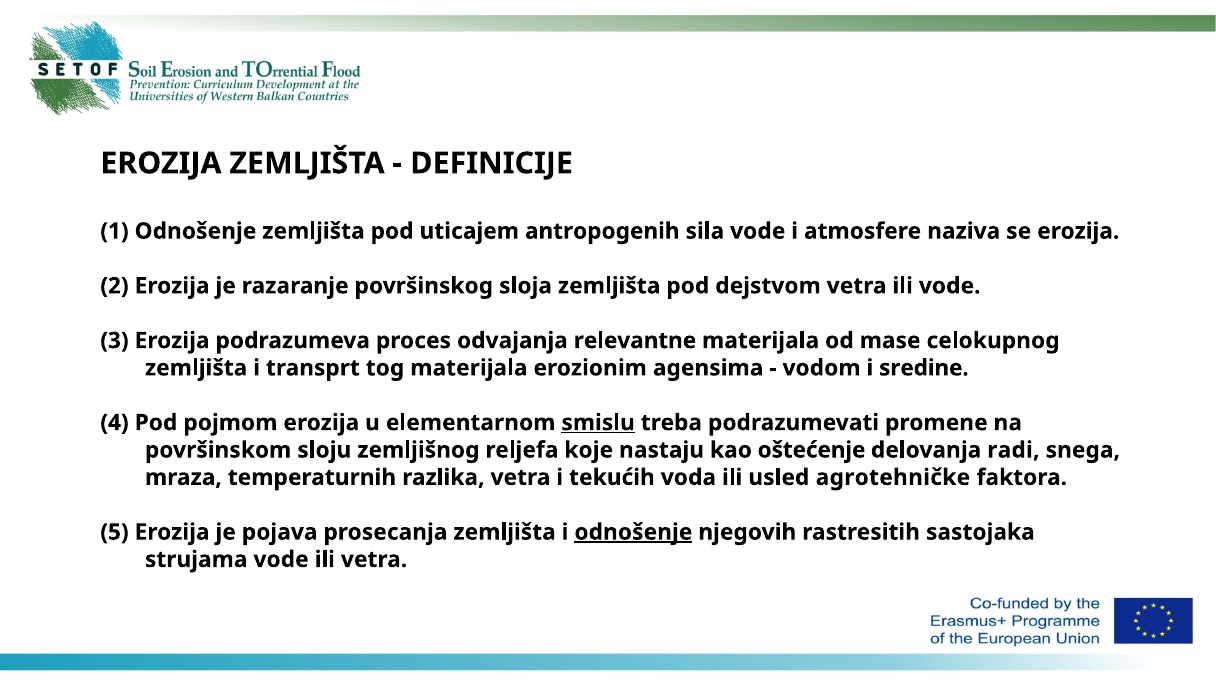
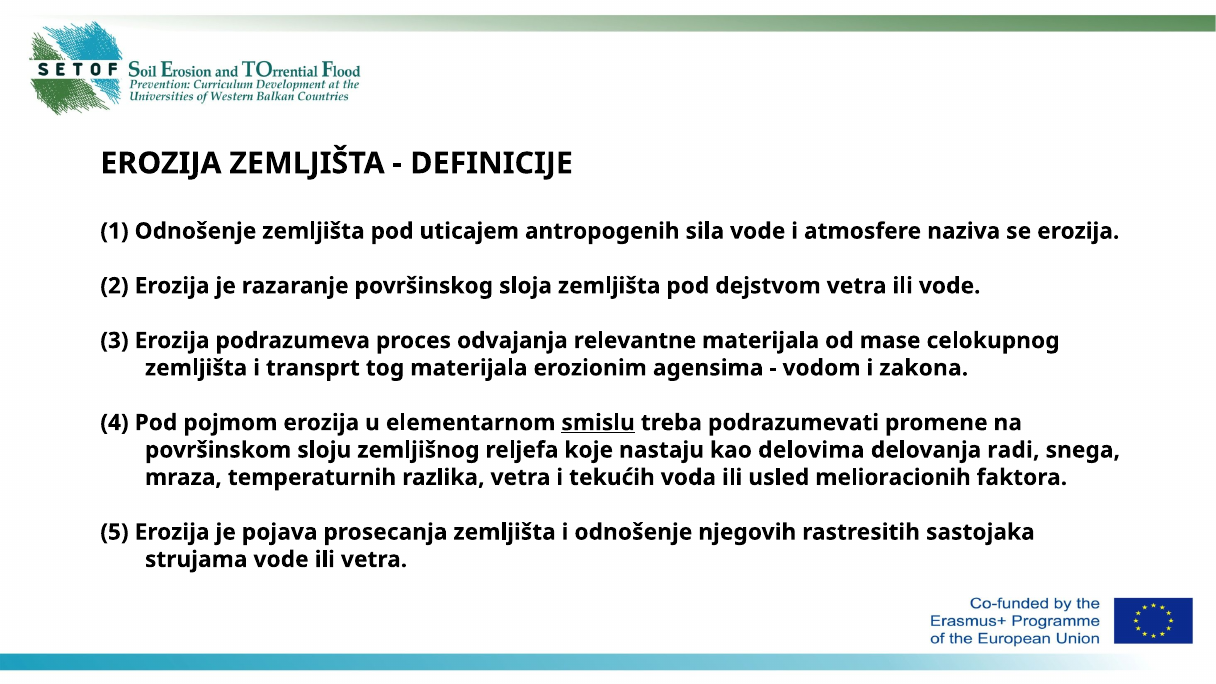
sredine: sredine -> zakona
oštećenje: oštećenje -> delovima
agrotehničke: agrotehničke -> melioracionih
odnošenje at (633, 532) underline: present -> none
